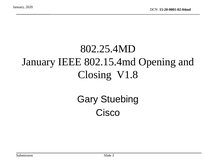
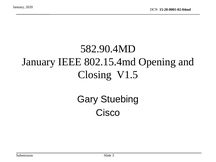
802.25.4MD: 802.25.4MD -> 582.90.4MD
V1.8: V1.8 -> V1.5
